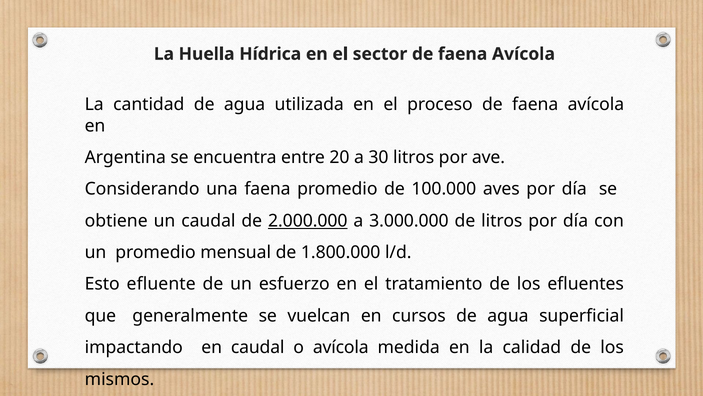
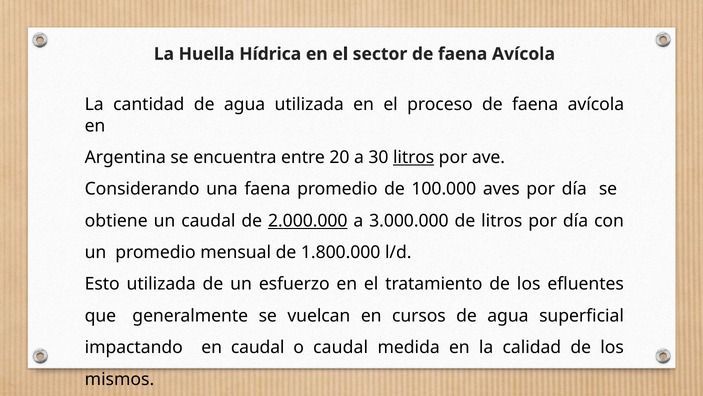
litros at (414, 157) underline: none -> present
Esto efluente: efluente -> utilizada
o avícola: avícola -> caudal
